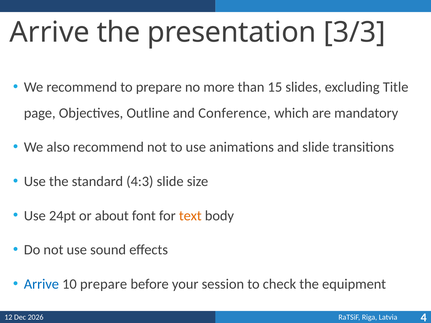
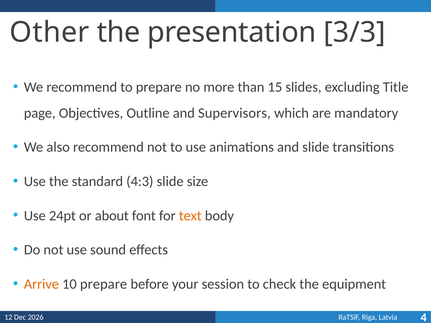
Arrive at (50, 32): Arrive -> Other
Conference: Conference -> Supervisors
Arrive at (41, 284) colour: blue -> orange
